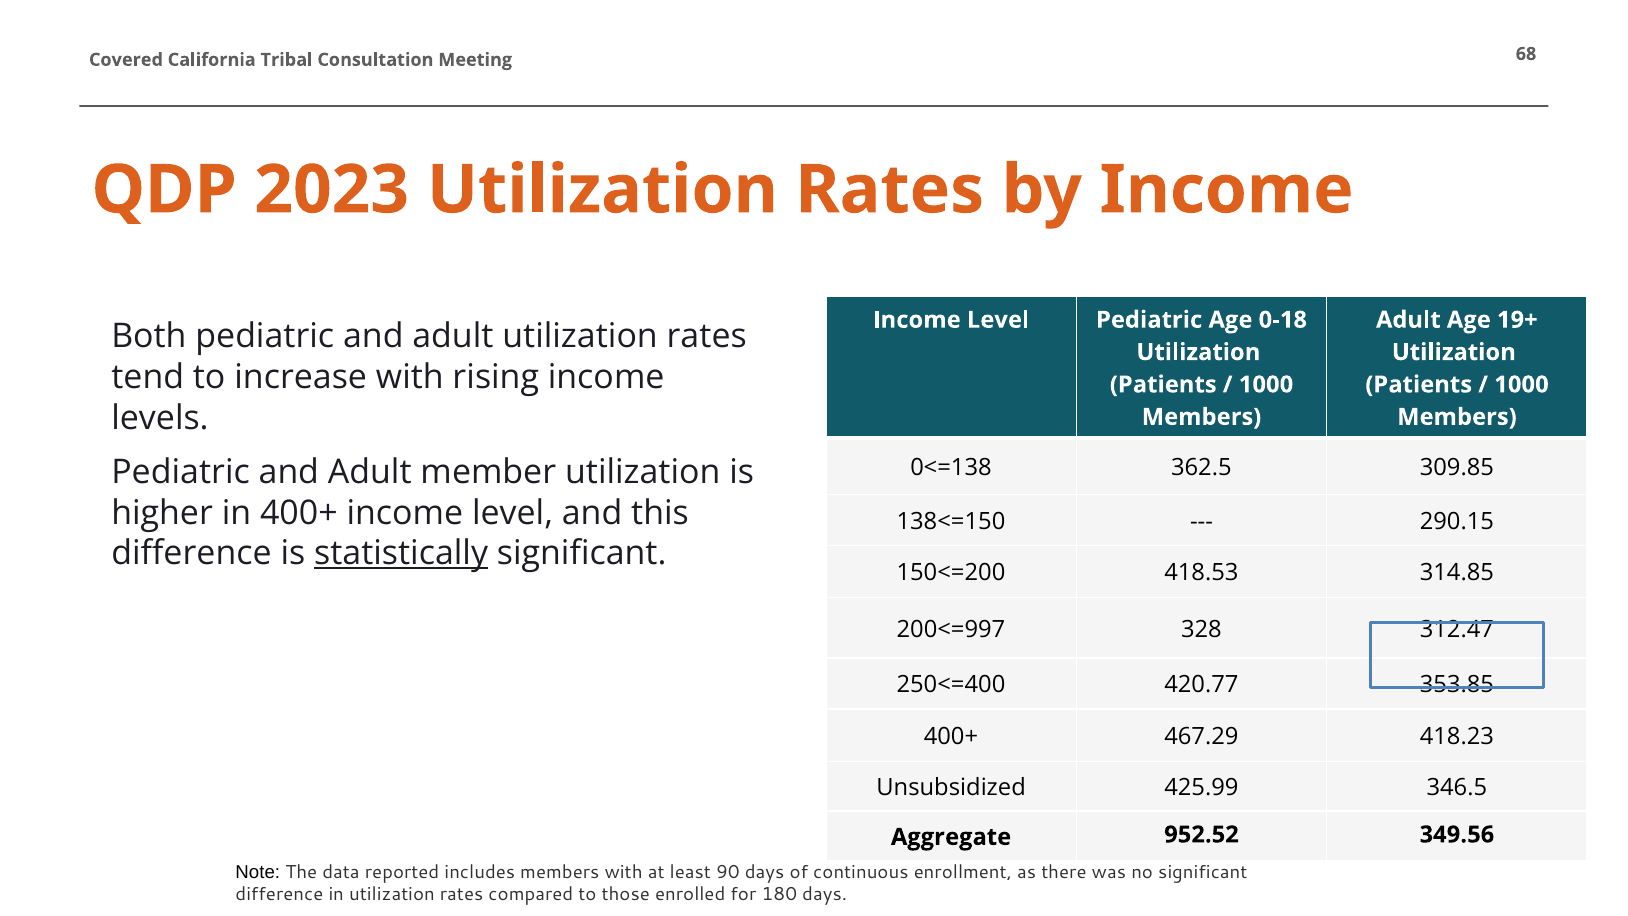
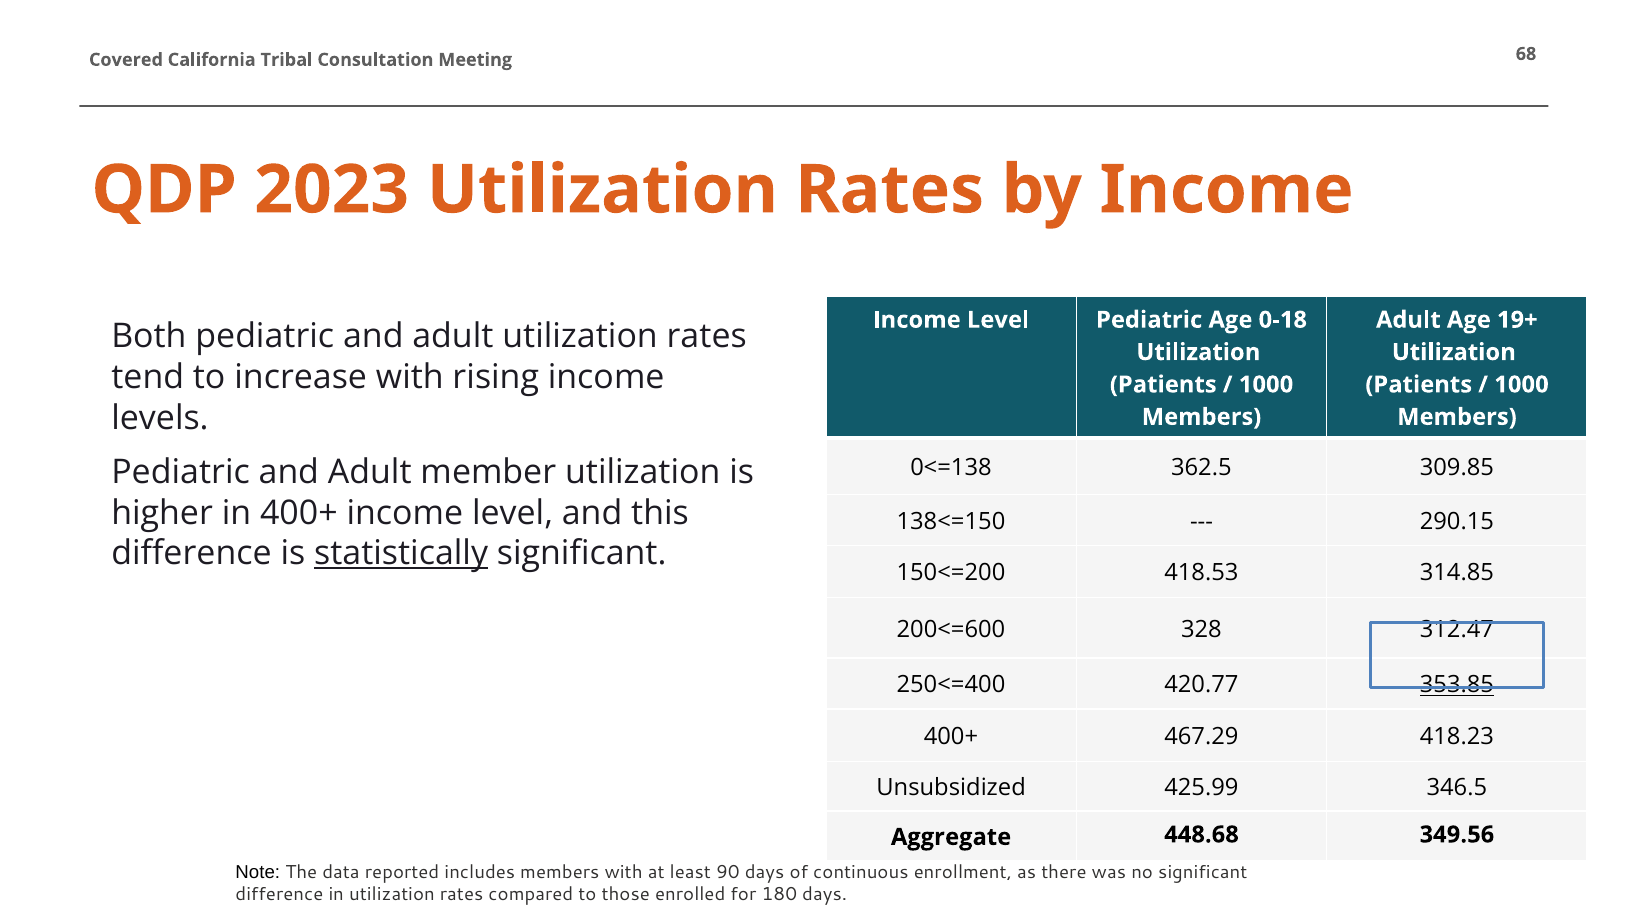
200<=997: 200<=997 -> 200<=600
353.85 underline: none -> present
952.52: 952.52 -> 448.68
